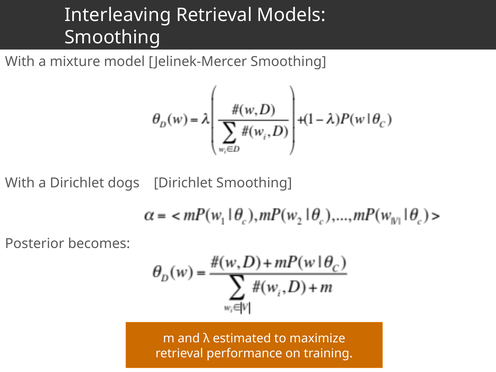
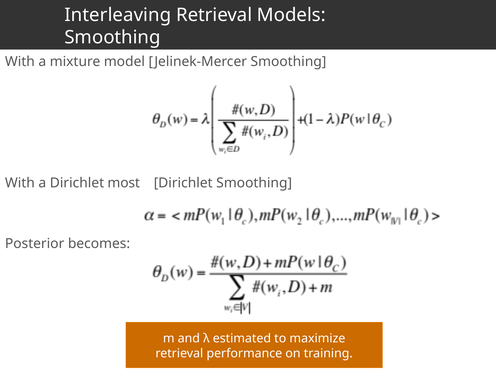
dogs: dogs -> most
